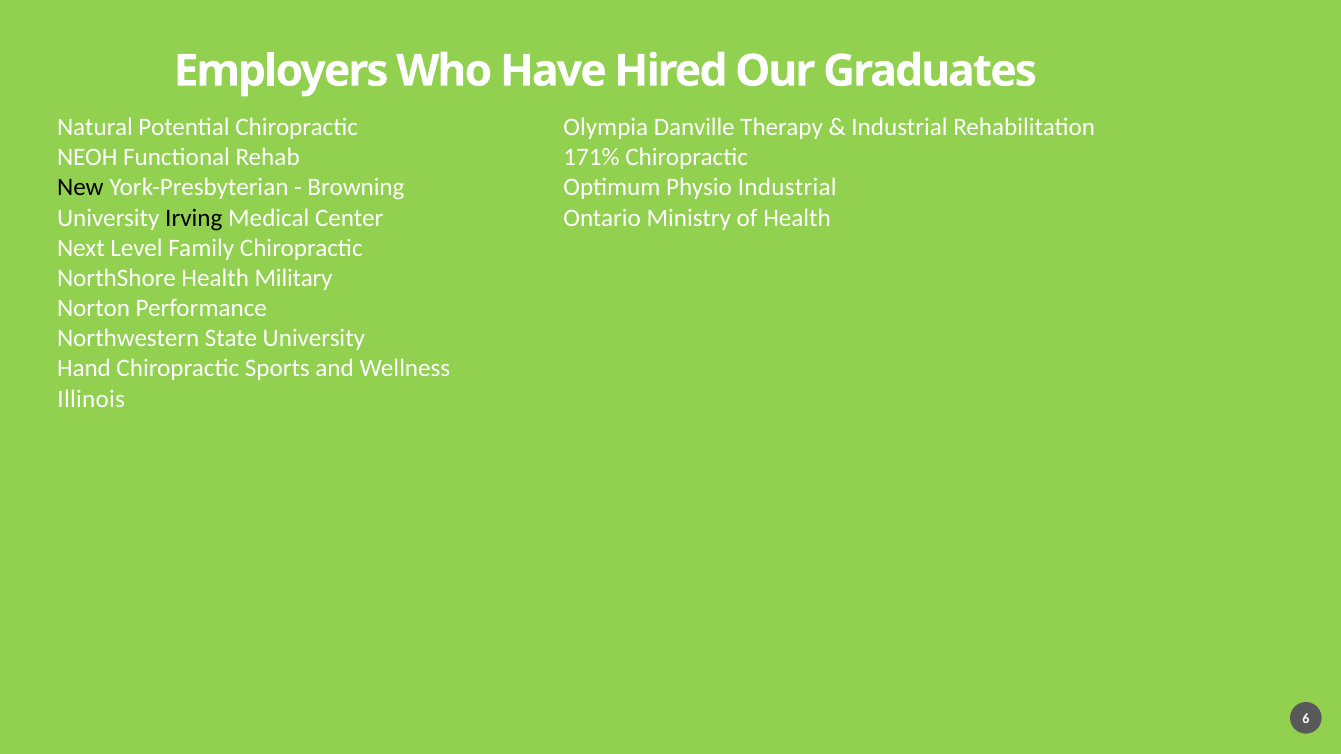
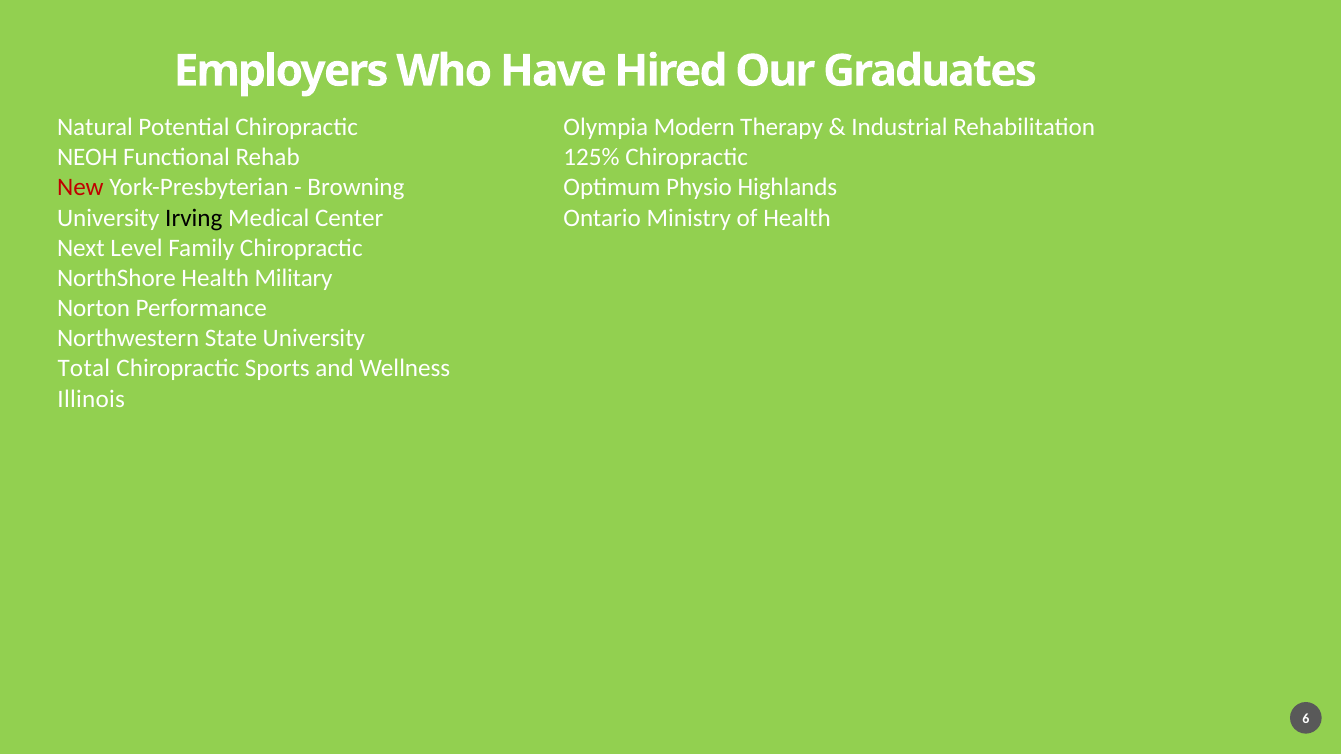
Danville: Danville -> Modern
171%: 171% -> 125%
New colour: black -> red
Physio Industrial: Industrial -> Highlands
Hand: Hand -> Total
